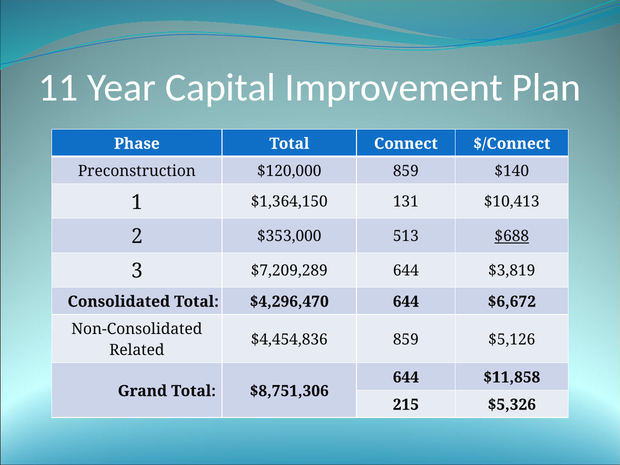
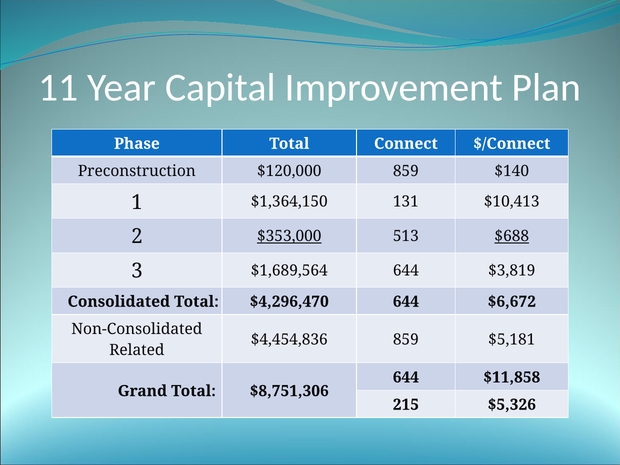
$353,000 underline: none -> present
$7,209,289: $7,209,289 -> $1,689,564
$5,126: $5,126 -> $5,181
